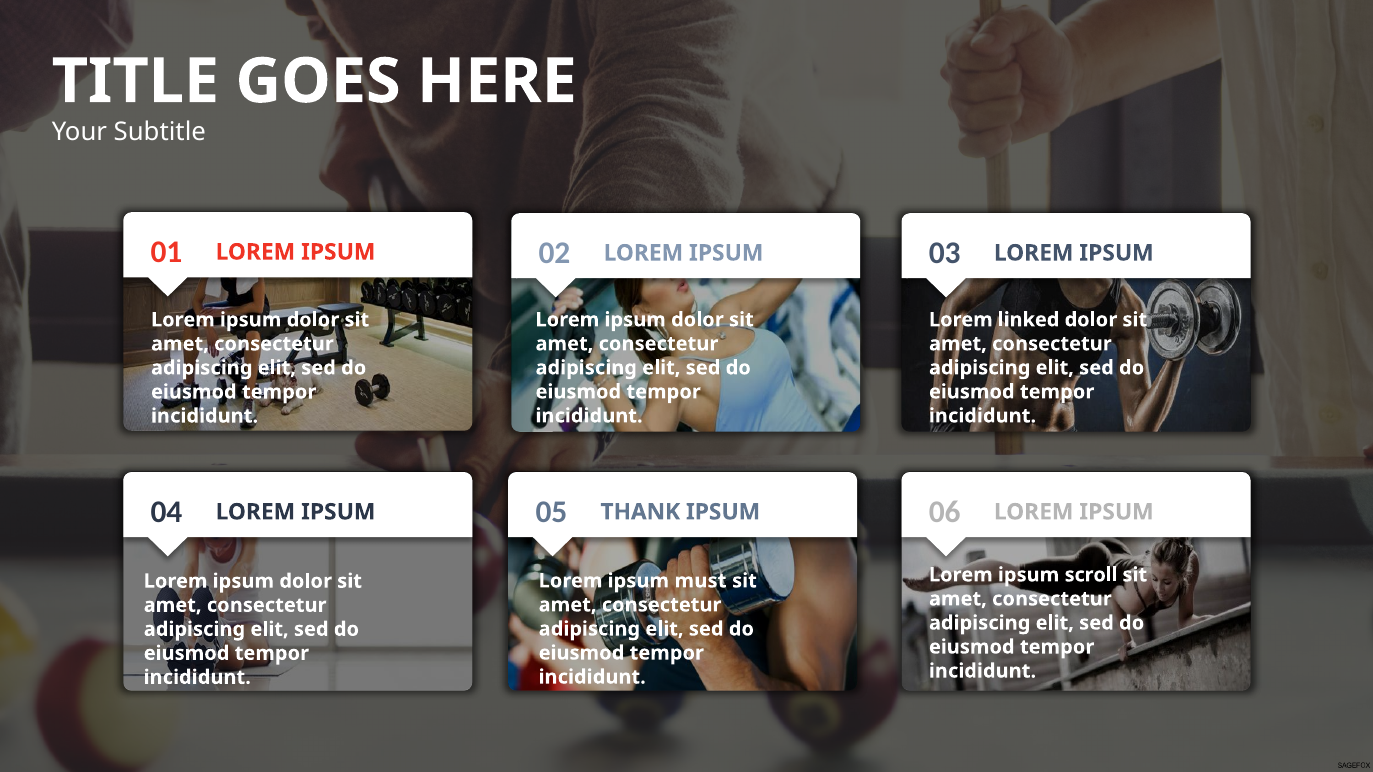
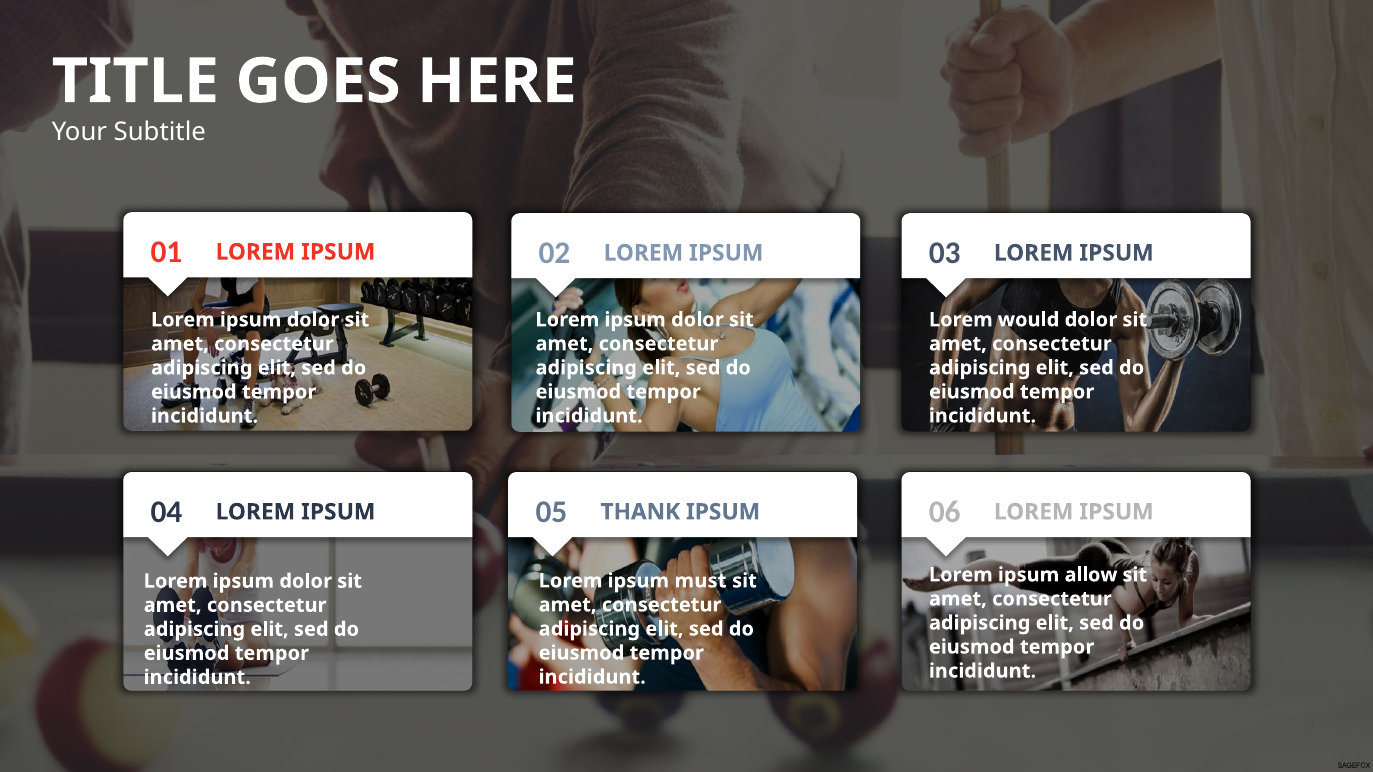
linked: linked -> would
scroll: scroll -> allow
